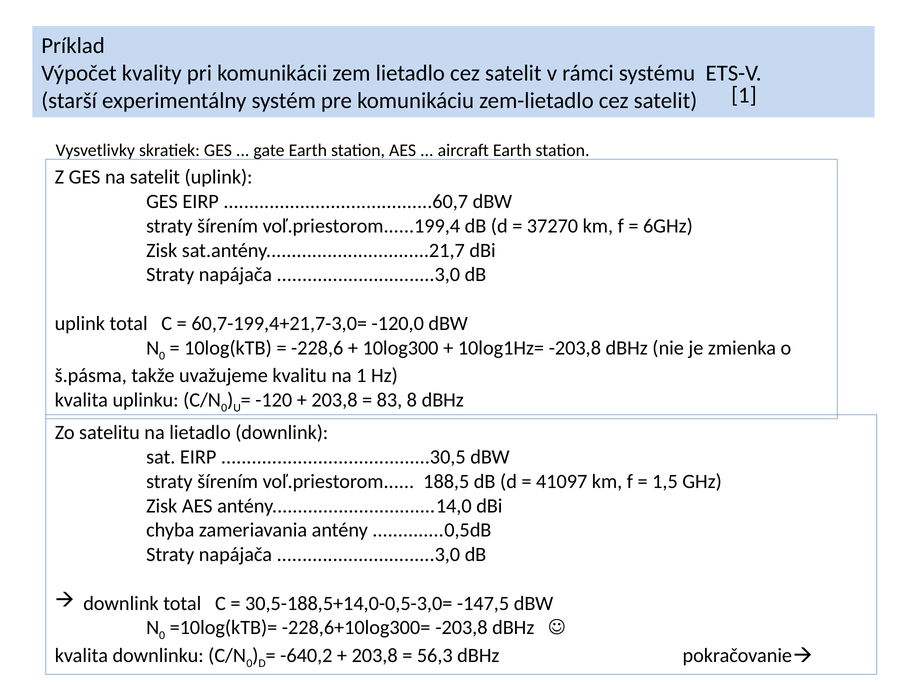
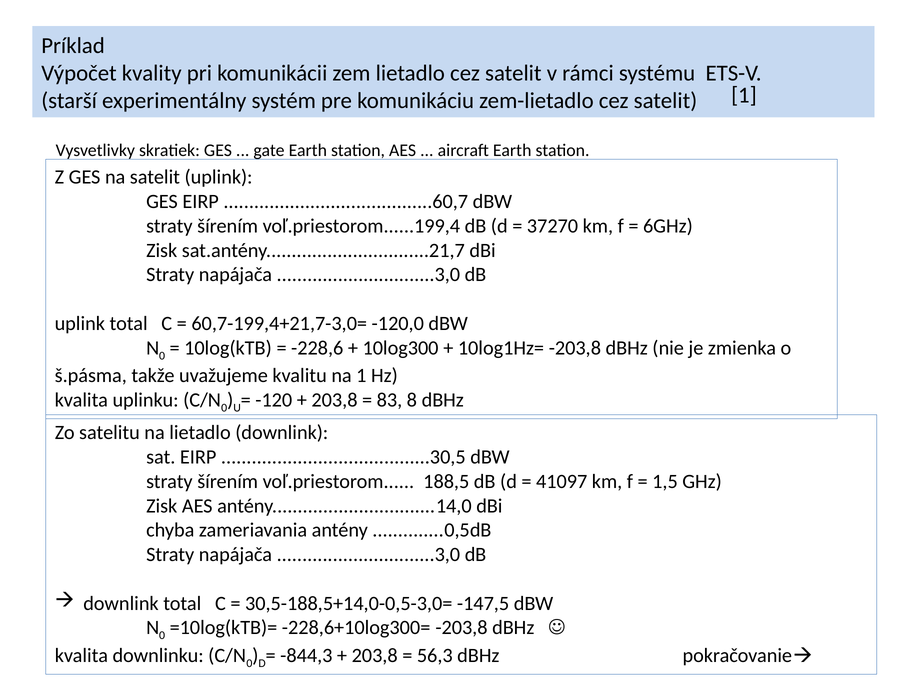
-640,2: -640,2 -> -844,3
